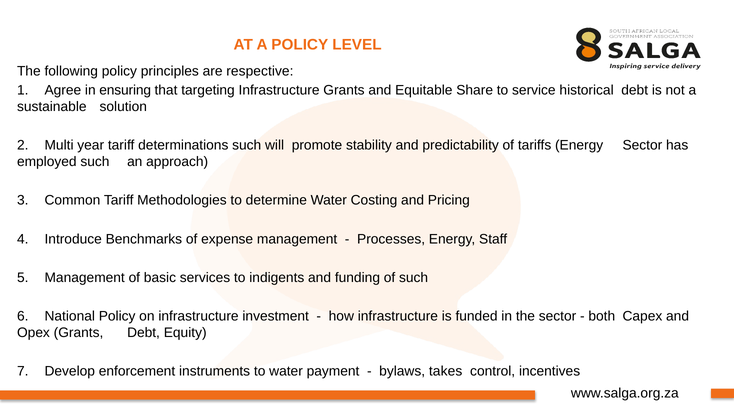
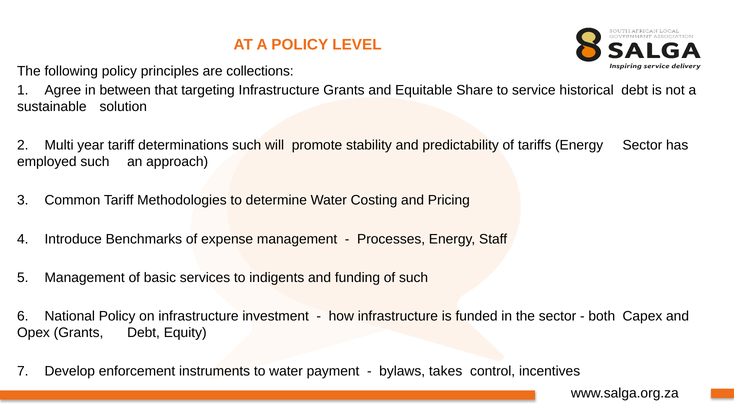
respective: respective -> collections
ensuring: ensuring -> between
